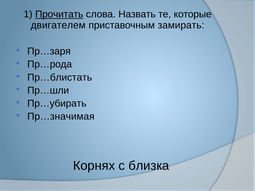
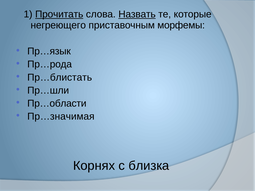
Назвать underline: none -> present
двигателем: двигателем -> негреющего
замирать: замирать -> морфемы
Пр…заря: Пр…заря -> Пр…язык
Пр…убирать: Пр…убирать -> Пр…области
